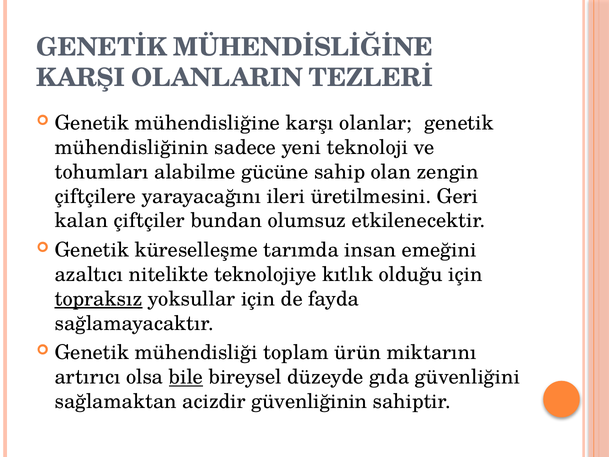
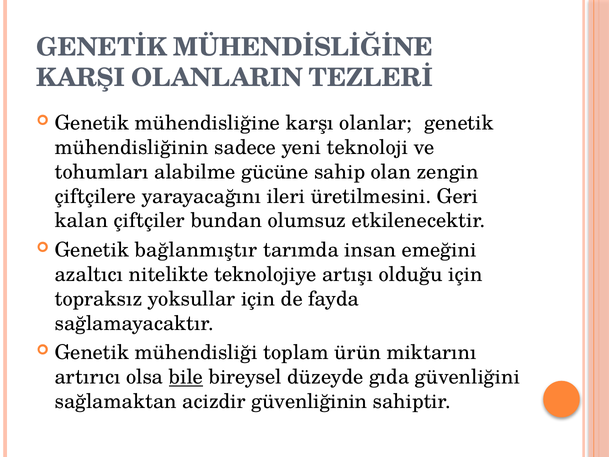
küreselleşme: küreselleşme -> bağlanmıştır
kıtlık: kıtlık -> artışı
topraksız underline: present -> none
